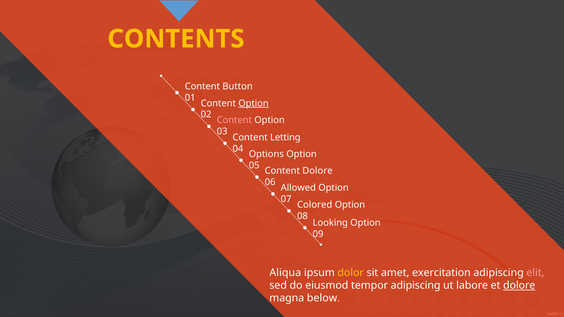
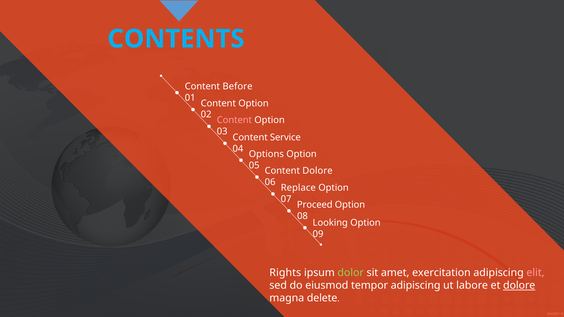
CONTENTS colour: yellow -> light blue
Button: Button -> Before
Option at (254, 103) underline: present -> none
Letting: Letting -> Service
Allowed: Allowed -> Replace
Colored: Colored -> Proceed
Aliqua: Aliqua -> Rights
dolor colour: yellow -> light green
below: below -> delete
